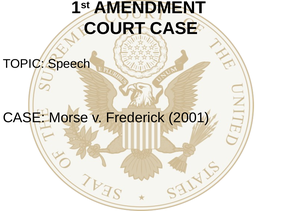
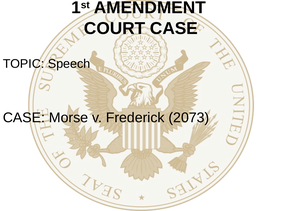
2001: 2001 -> 2073
